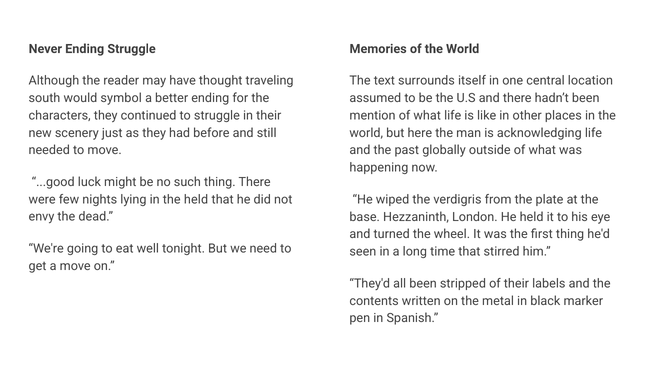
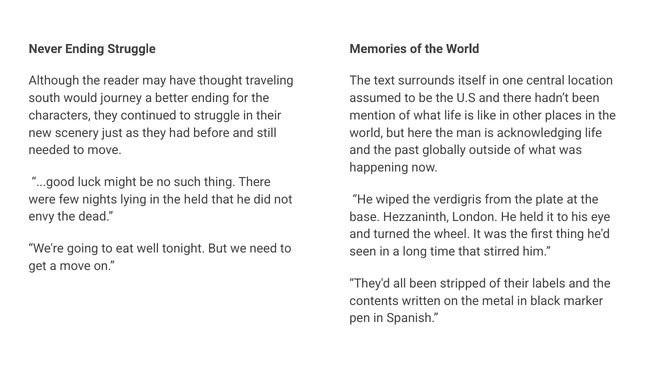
symbol: symbol -> journey
